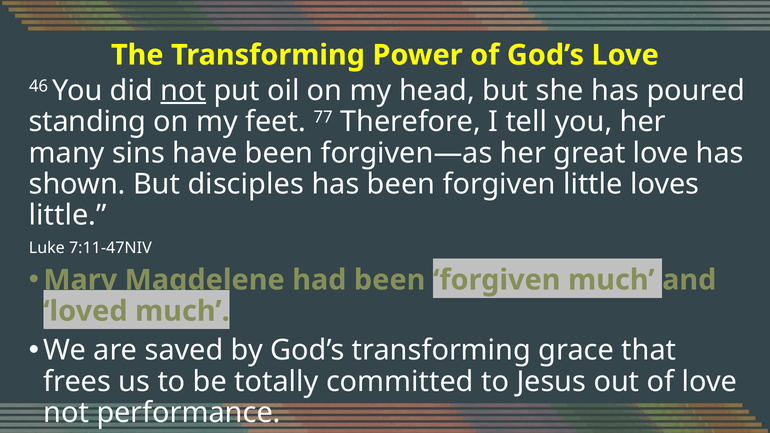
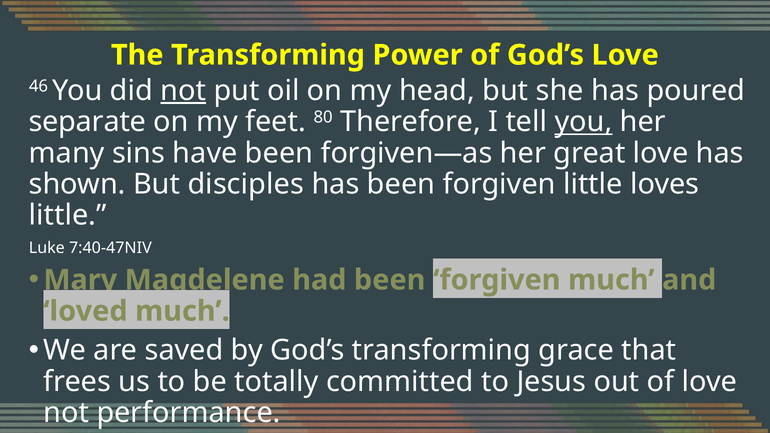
standing: standing -> separate
77: 77 -> 80
you at (583, 122) underline: none -> present
7:11-47NIV: 7:11-47NIV -> 7:40-47NIV
